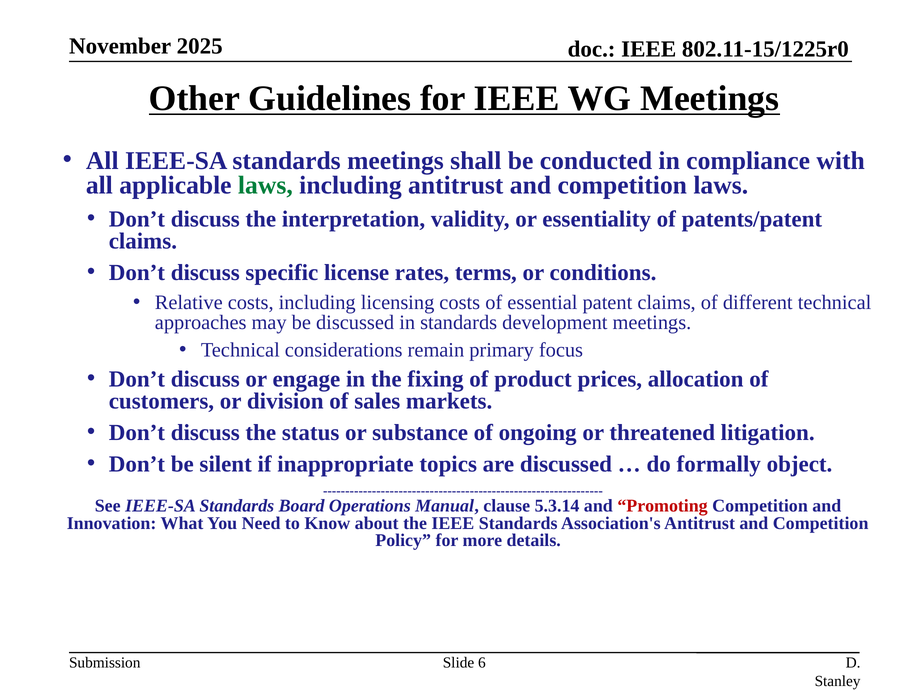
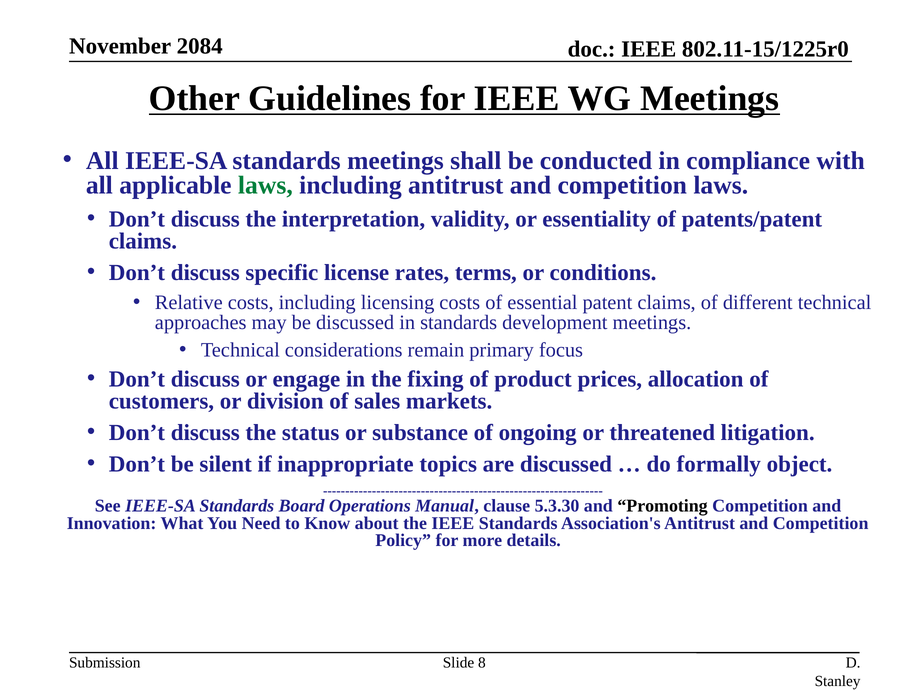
2025: 2025 -> 2084
5.3.14: 5.3.14 -> 5.3.30
Promoting colour: red -> black
6: 6 -> 8
